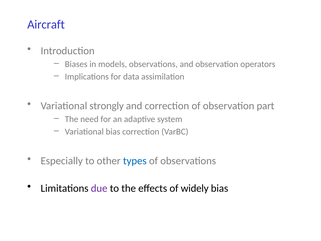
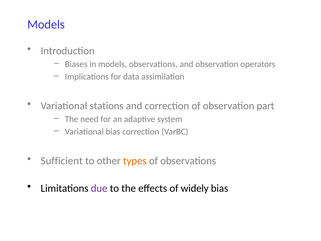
Aircraft at (46, 25): Aircraft -> Models
strongly: strongly -> stations
Especially: Especially -> Sufficient
types colour: blue -> orange
